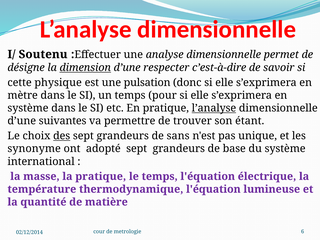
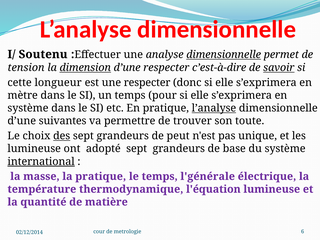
dimensionnelle at (224, 55) underline: none -> present
désigne: désigne -> tension
savoir underline: none -> present
physique: physique -> longueur
une pulsation: pulsation -> respecter
étant: étant -> toute
sans: sans -> peut
synonyme at (34, 149): synonyme -> lumineuse
international underline: none -> present
temps l'équation: l'équation -> l'générale
